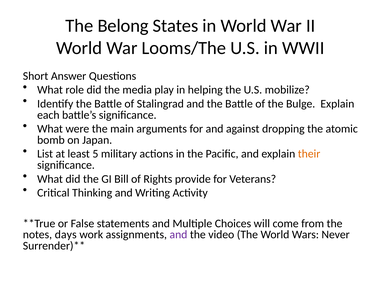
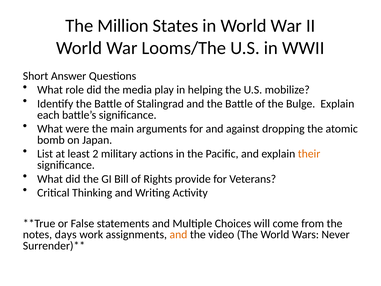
Belong: Belong -> Million
5: 5 -> 2
and at (178, 234) colour: purple -> orange
